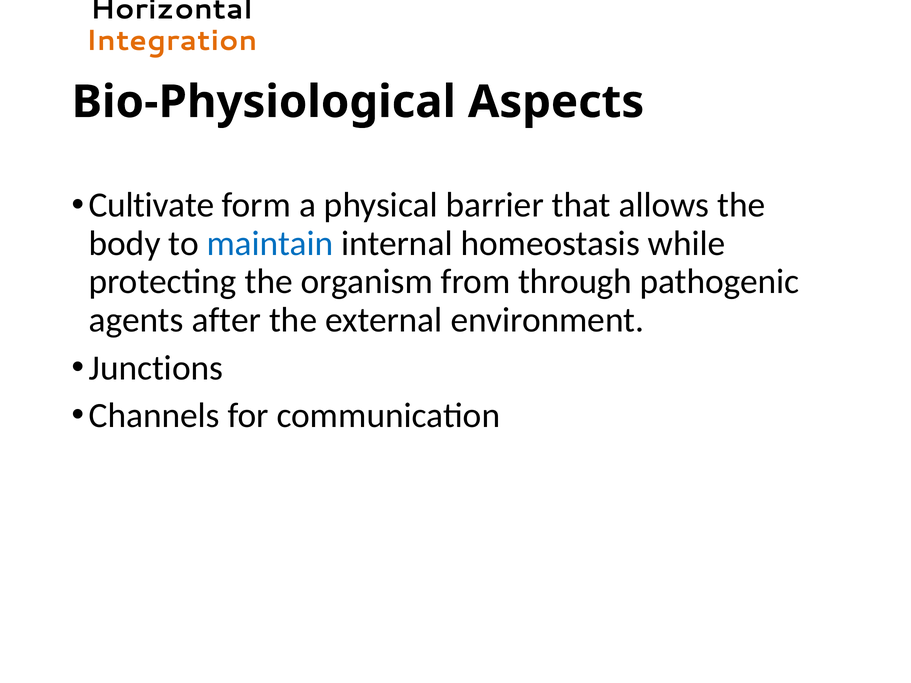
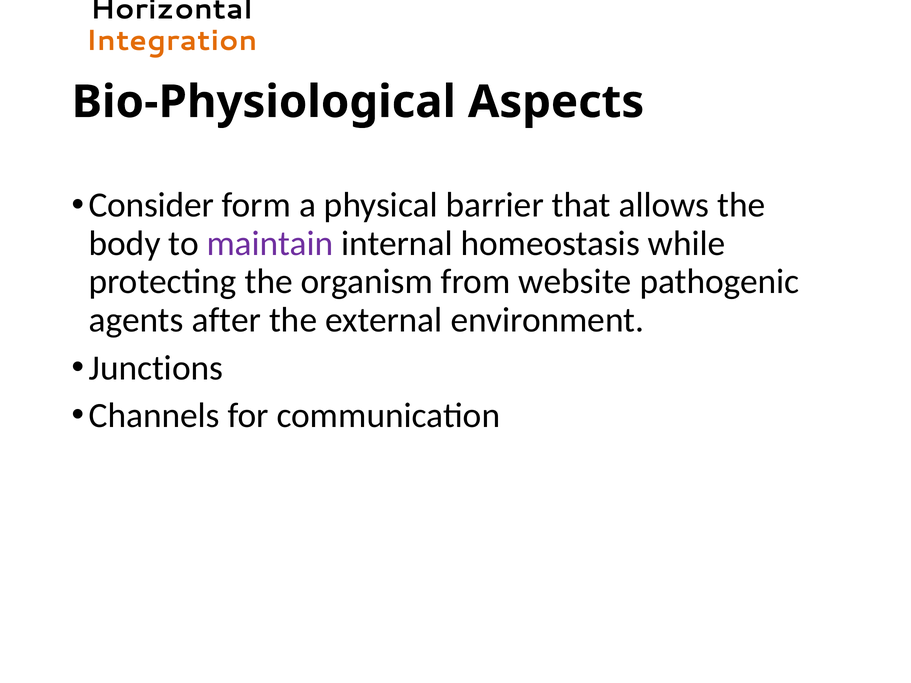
Cultivate: Cultivate -> Consider
maintain colour: blue -> purple
through: through -> website
